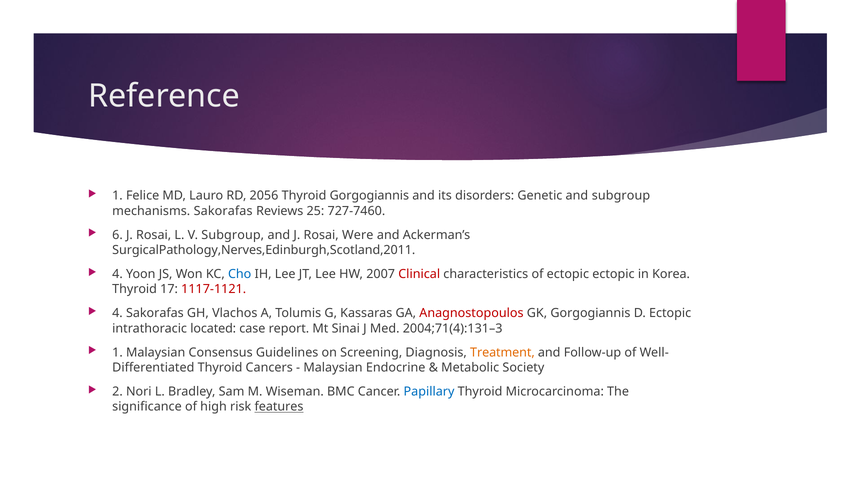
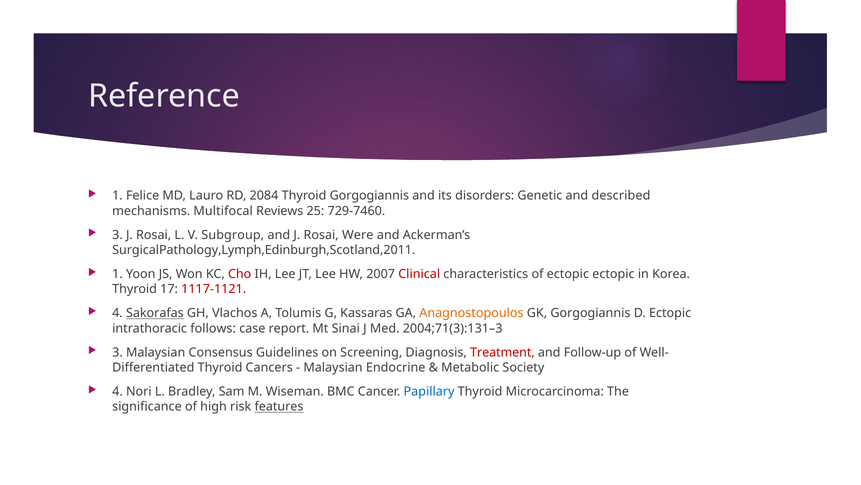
2056: 2056 -> 2084
and subgroup: subgroup -> described
mechanisms Sakorafas: Sakorafas -> Multifocal
727-7460: 727-7460 -> 729-7460
6 at (117, 235): 6 -> 3
SurgicalPathology,Nerves,Edinburgh,Scotland,2011: SurgicalPathology,Nerves,Edinburgh,Scotland,2011 -> SurgicalPathology,Lymph,Edinburgh,Scotland,2011
4 at (117, 274): 4 -> 1
Cho colour: blue -> red
Sakorafas at (155, 313) underline: none -> present
Anagnostopoulos colour: red -> orange
located: located -> follows
2004;71(4):131–3: 2004;71(4):131–3 -> 2004;71(3):131–3
1 at (117, 352): 1 -> 3
Treatment colour: orange -> red
2 at (117, 391): 2 -> 4
